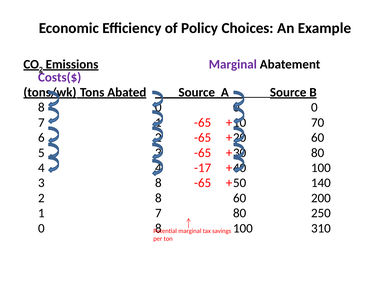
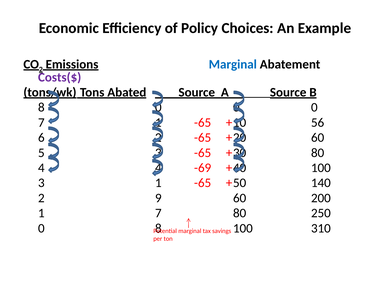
Marginal at (233, 64) colour: purple -> blue
70: 70 -> 56
-17: -17 -> -69
3 8: 8 -> 1
2 8: 8 -> 9
